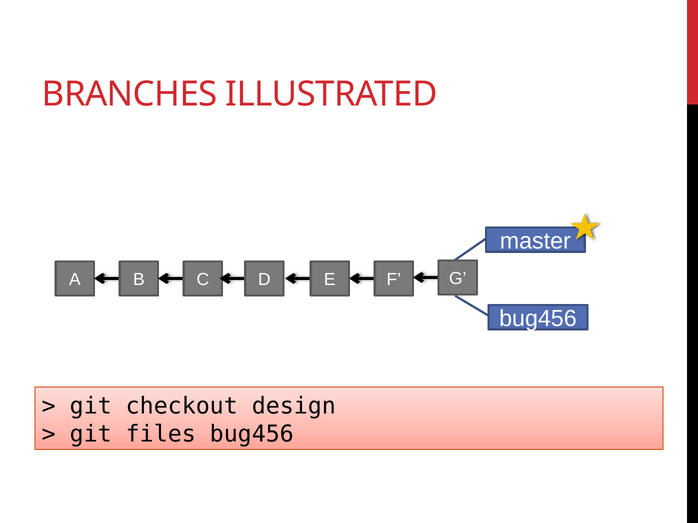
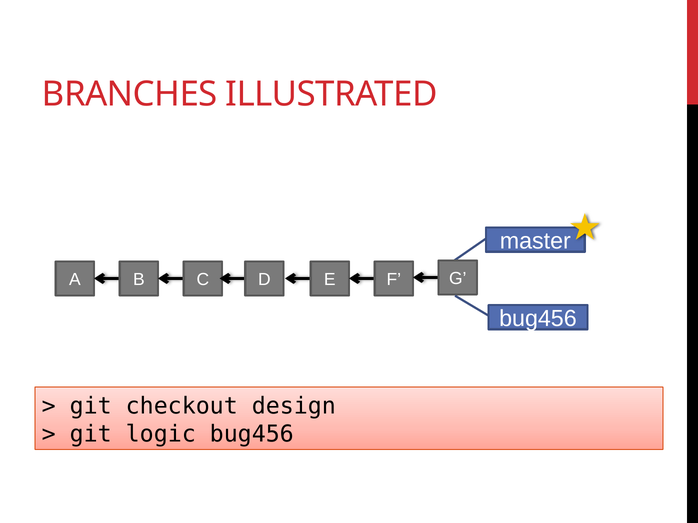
files: files -> logic
